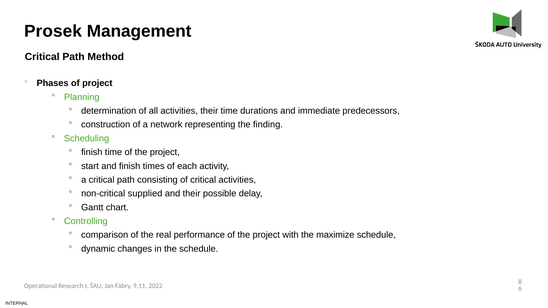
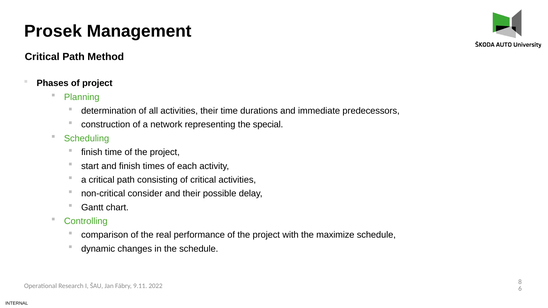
finding: finding -> special
supplied: supplied -> consider
